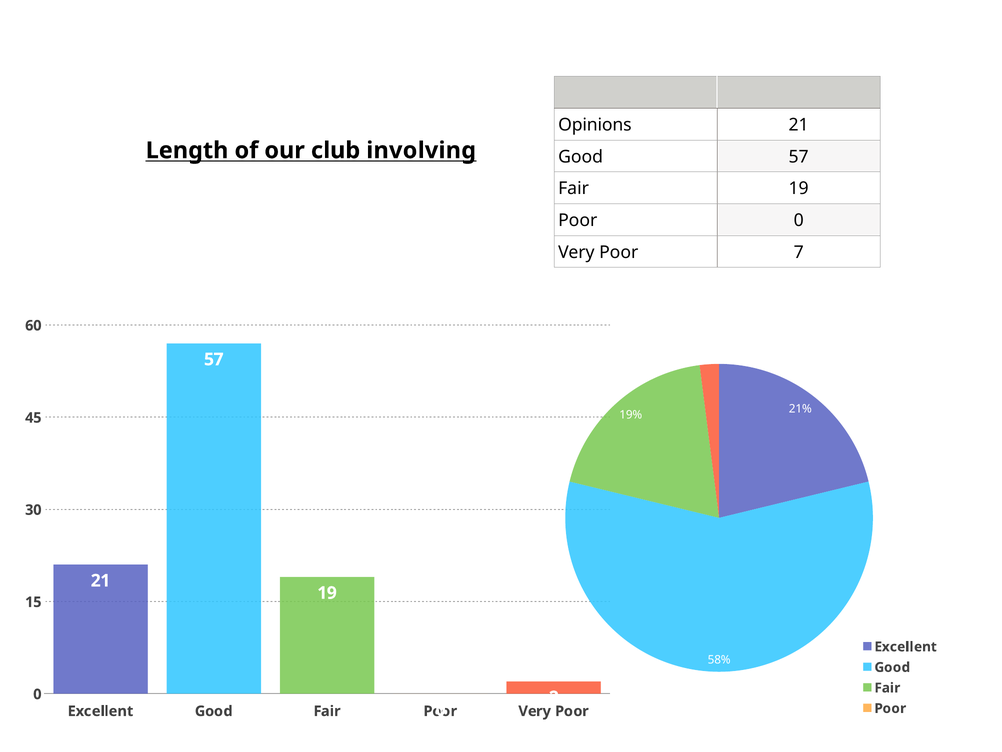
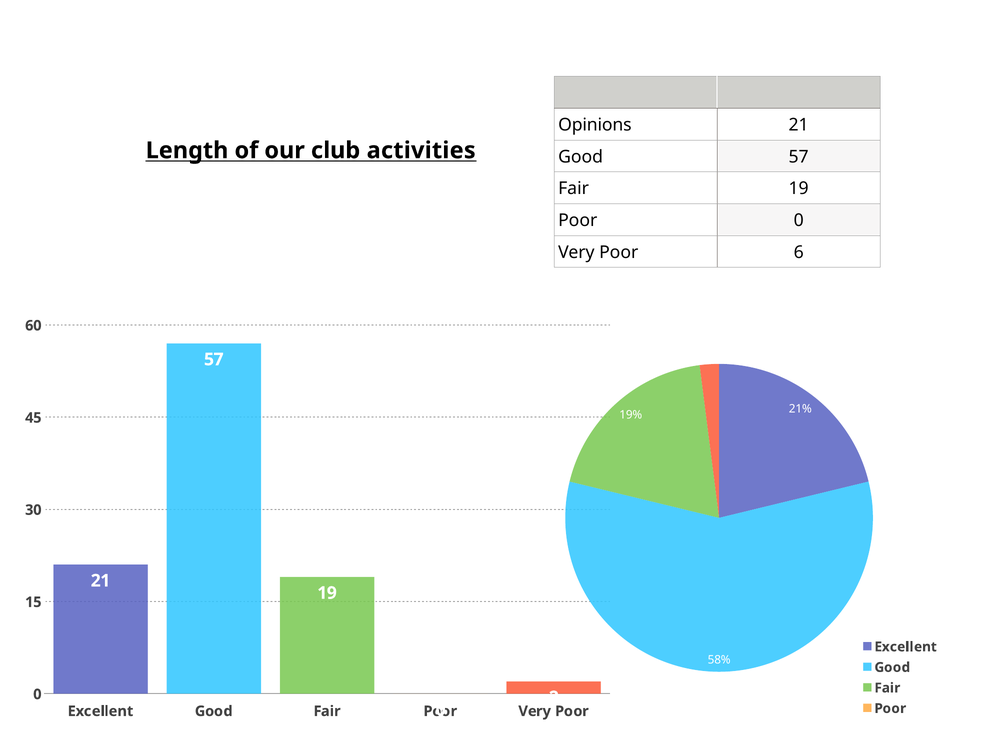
involving: involving -> activities
7: 7 -> 6
